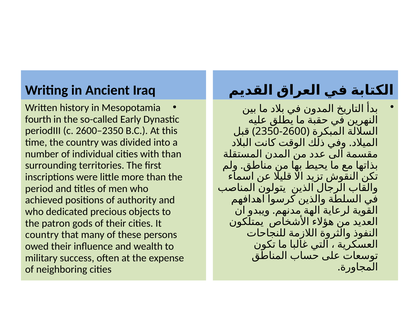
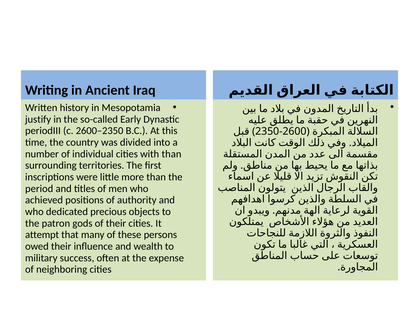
fourth: fourth -> justify
country at (42, 235): country -> attempt
